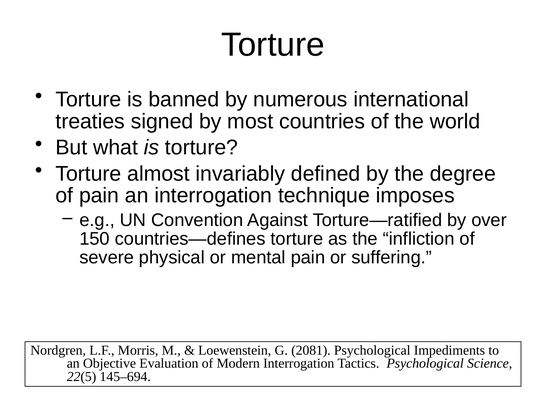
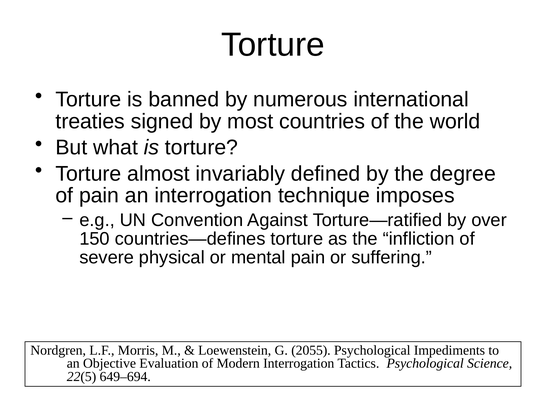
2081: 2081 -> 2055
145–694: 145–694 -> 649–694
